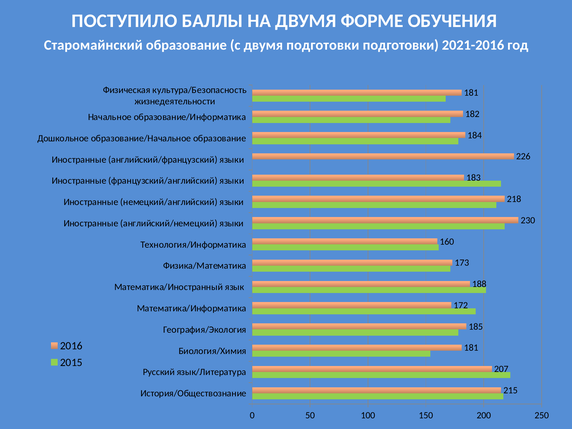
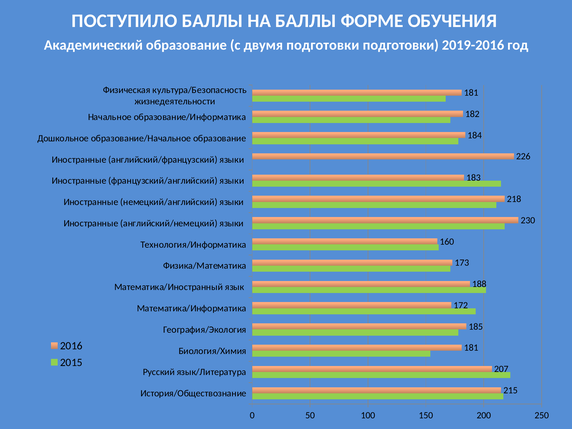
НА ДВУМЯ: ДВУМЯ -> БАЛЛЫ
Старомайнский: Старомайнский -> Академический
2021-2016: 2021-2016 -> 2019-2016
